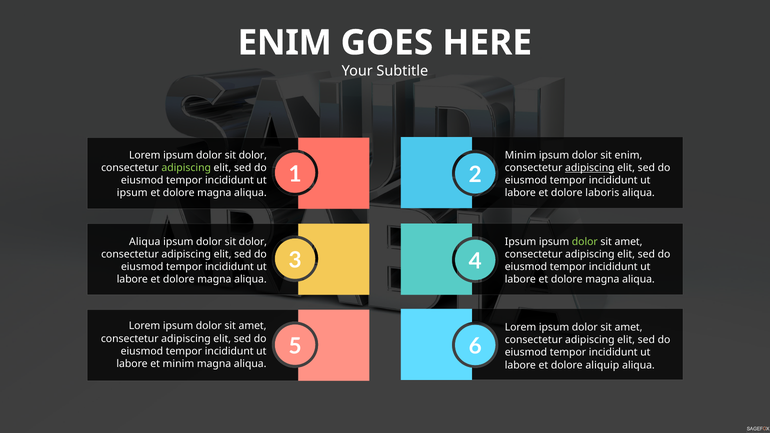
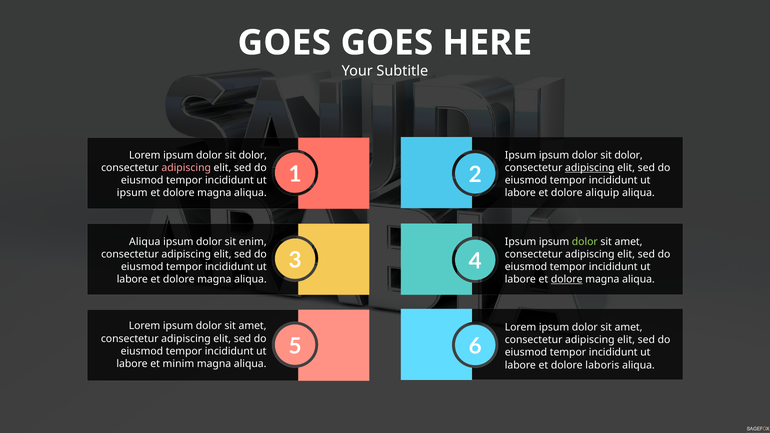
ENIM at (285, 43): ENIM -> GOES
Minim at (520, 155): Minim -> Ipsum
enim at (628, 155): enim -> dolor
adipiscing at (186, 168) colour: light green -> pink
laboris: laboris -> aliquip
dolor at (253, 242): dolor -> enim
dolore at (567, 279) underline: none -> present
aliquip: aliquip -> laboris
